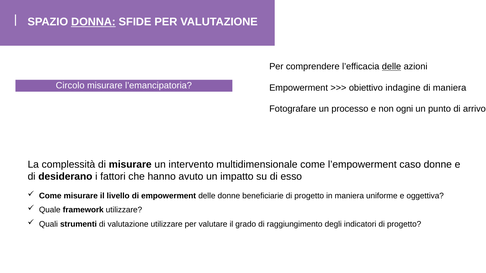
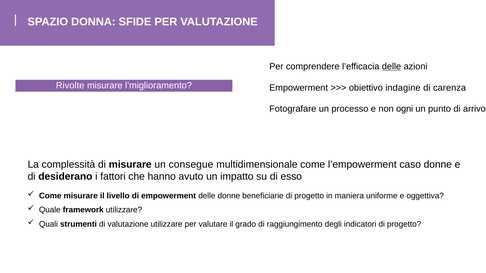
DONNA underline: present -> none
Circolo: Circolo -> Rivolte
l’emancipatoria: l’emancipatoria -> l’miglioramento
di maniera: maniera -> carenza
intervento: intervento -> consegue
